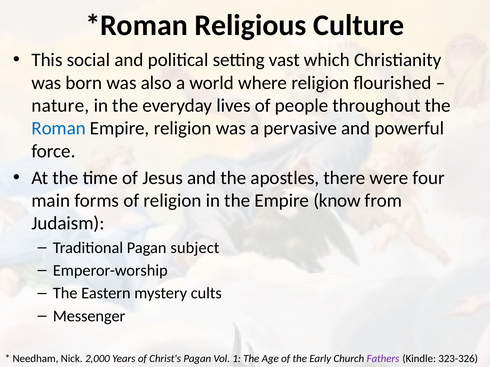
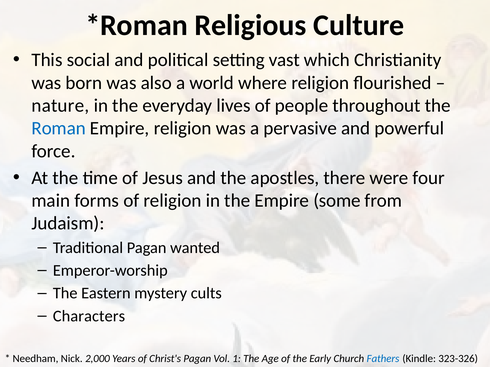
know: know -> some
subject: subject -> wanted
Messenger: Messenger -> Characters
Fathers colour: purple -> blue
